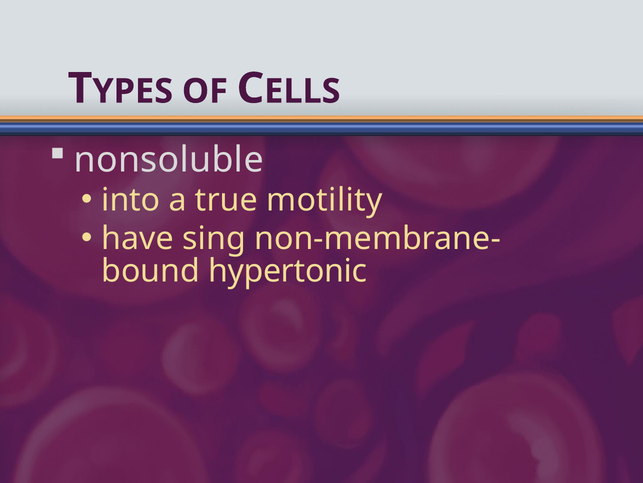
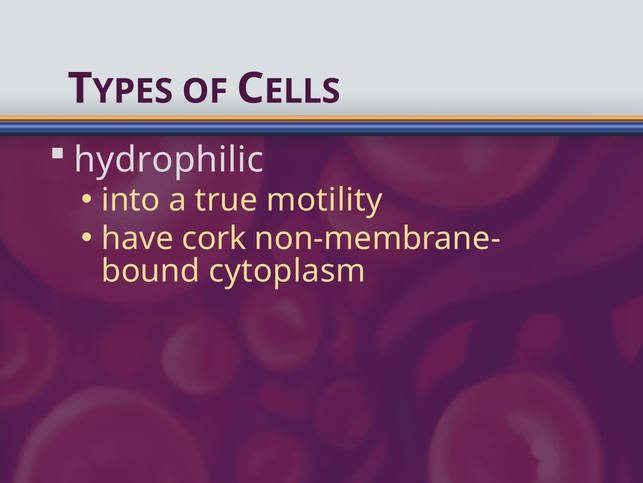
nonsoluble: nonsoluble -> hydrophilic
sing: sing -> cork
hypertonic: hypertonic -> cytoplasm
